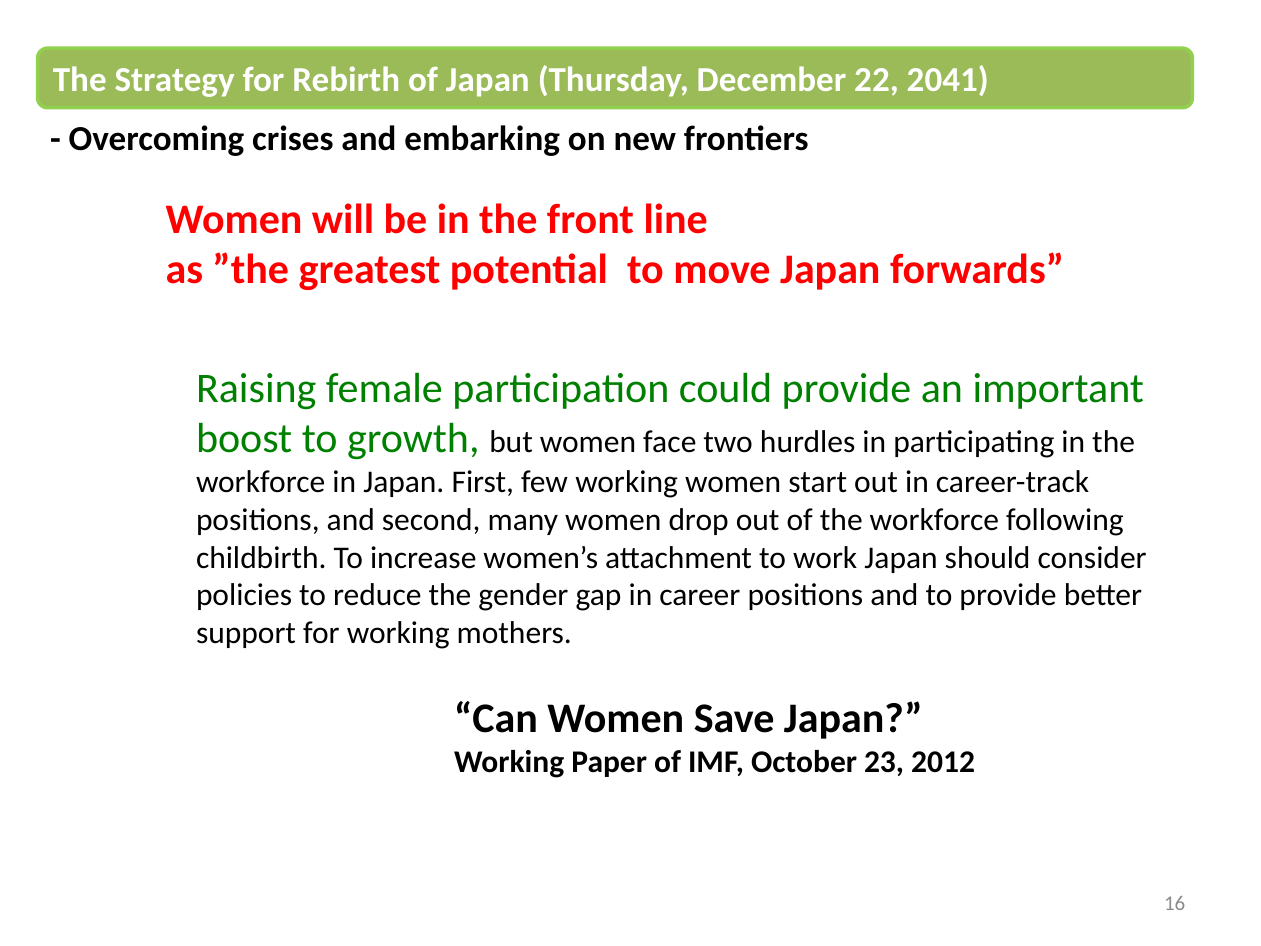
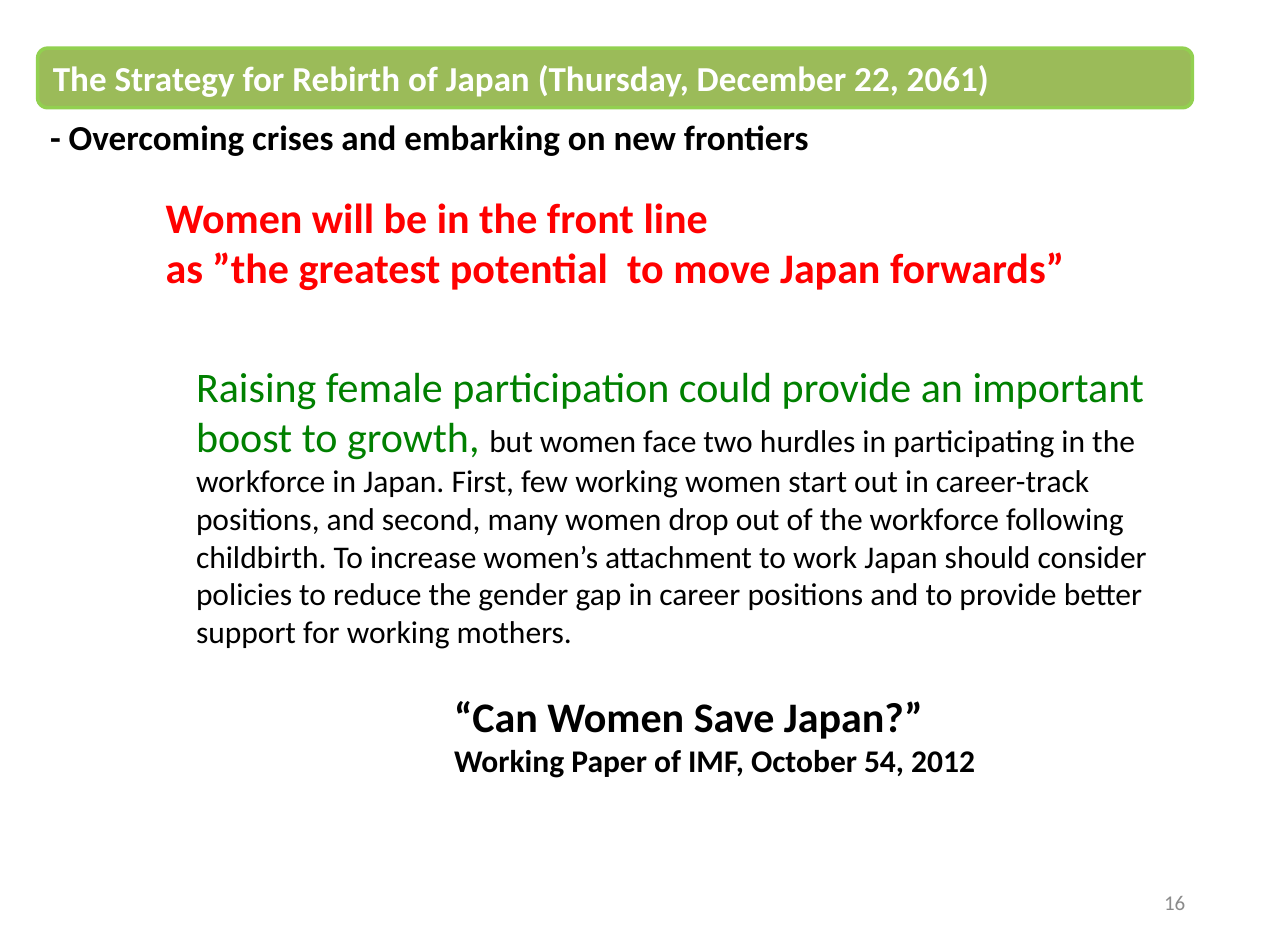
2041: 2041 -> 2061
23: 23 -> 54
